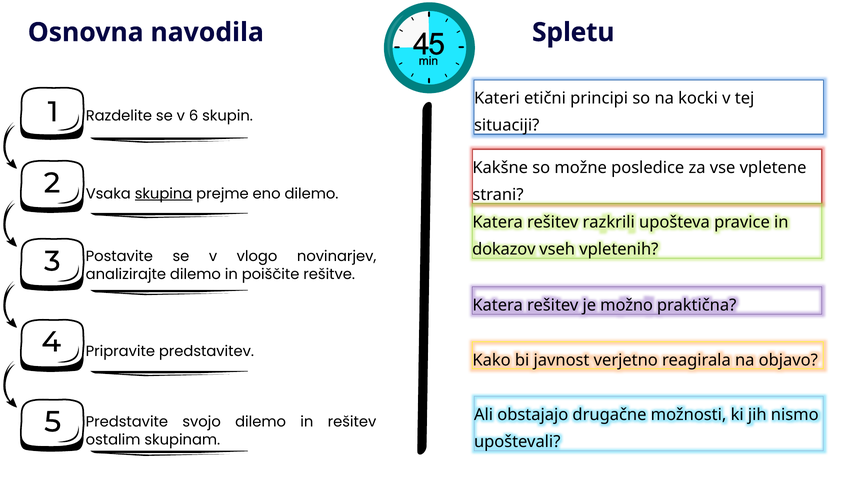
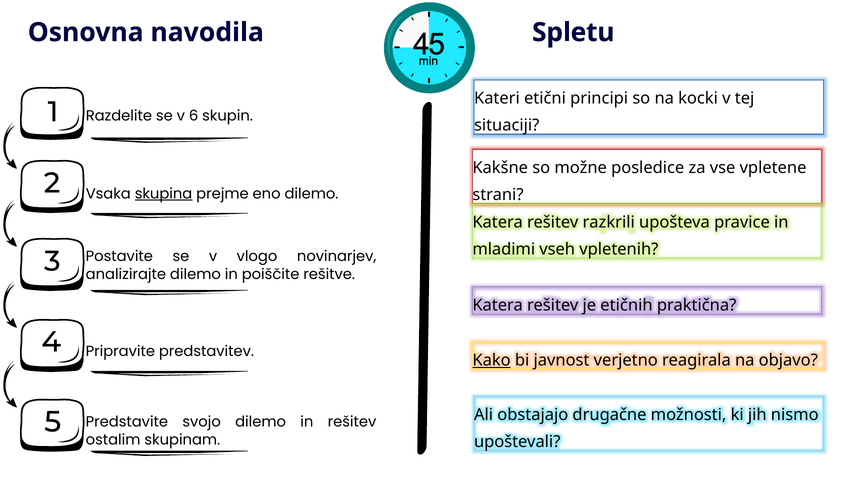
dokazov: dokazov -> mladimi
možno: možno -> etičnih
Kako underline: none -> present
